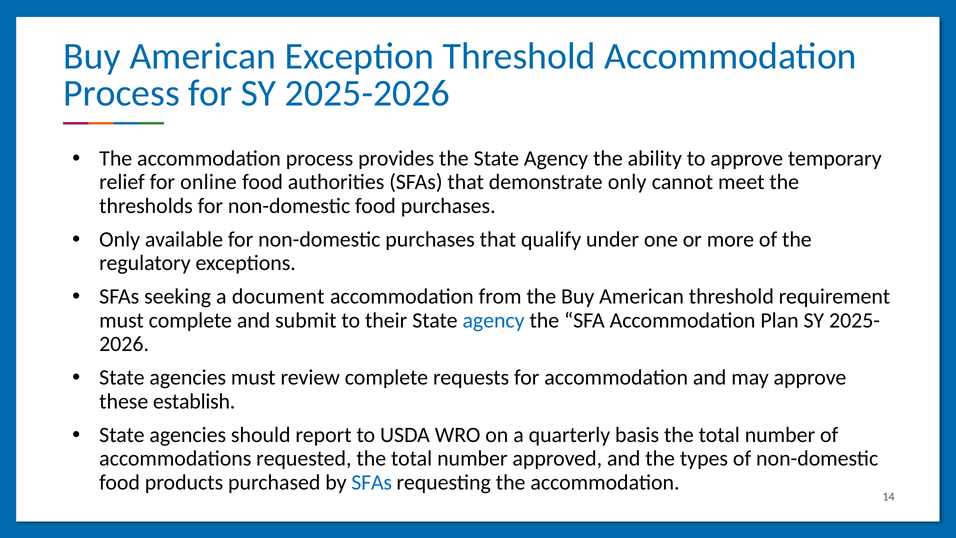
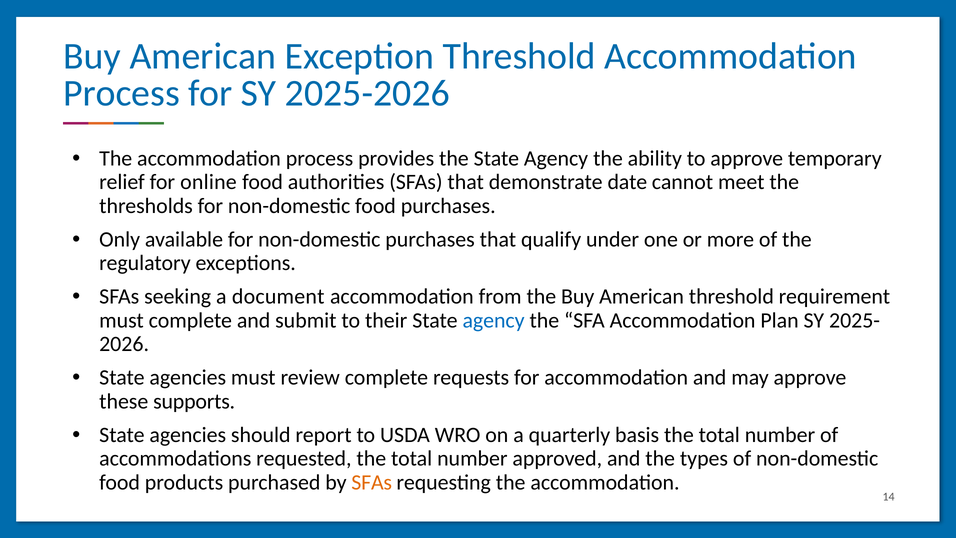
demonstrate only: only -> date
establish: establish -> supports
SFAs at (372, 482) colour: blue -> orange
